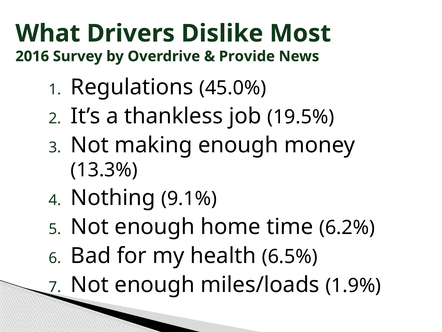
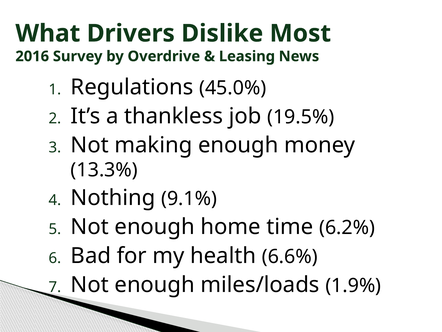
Provide: Provide -> Leasing
6.5%: 6.5% -> 6.6%
